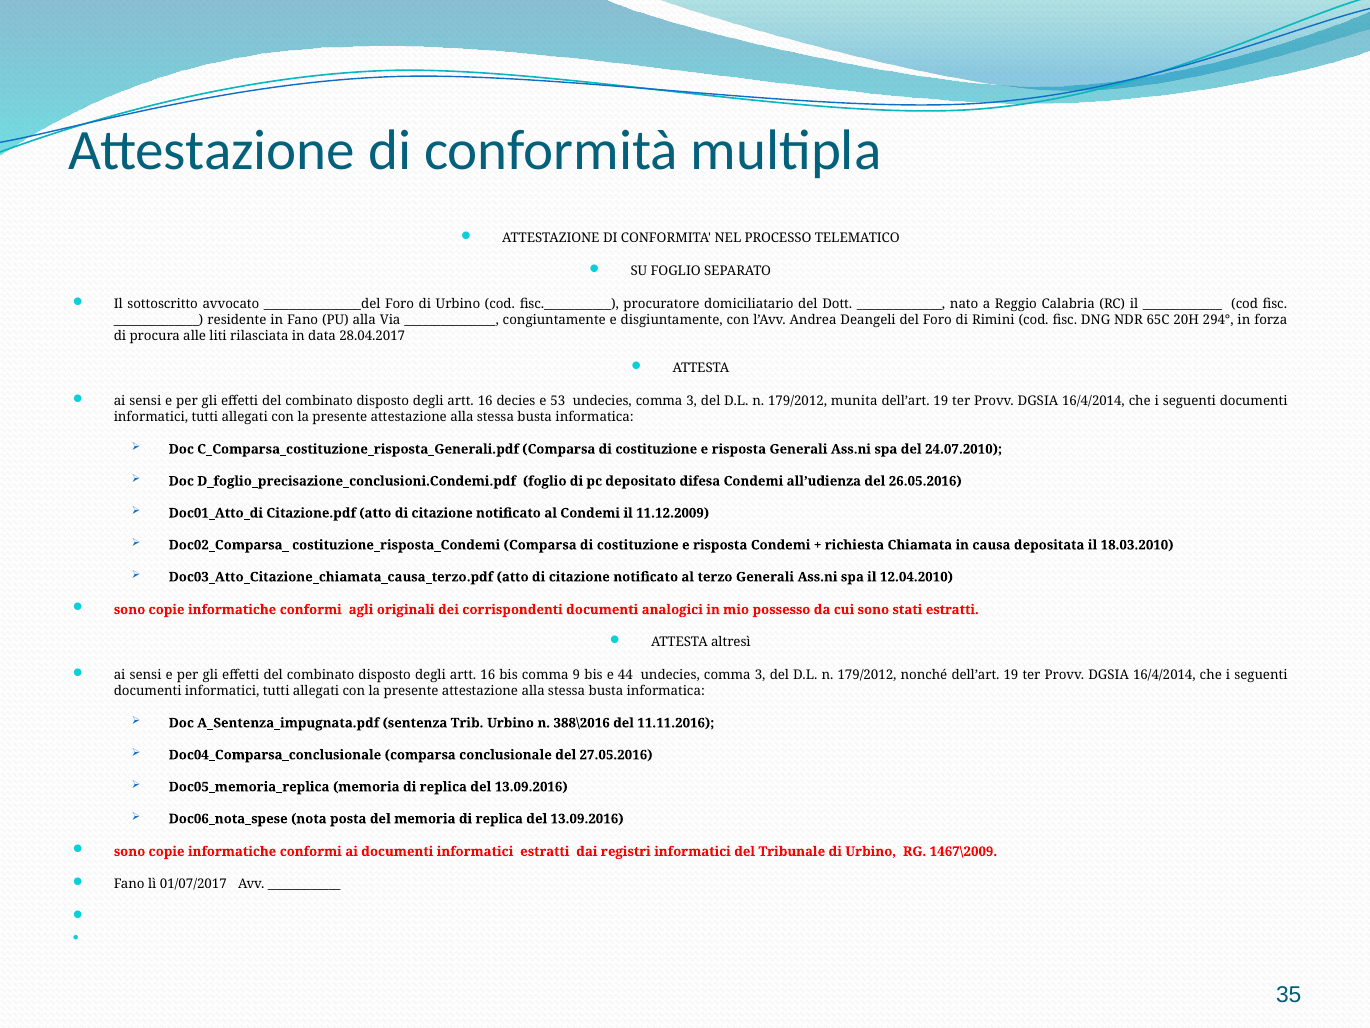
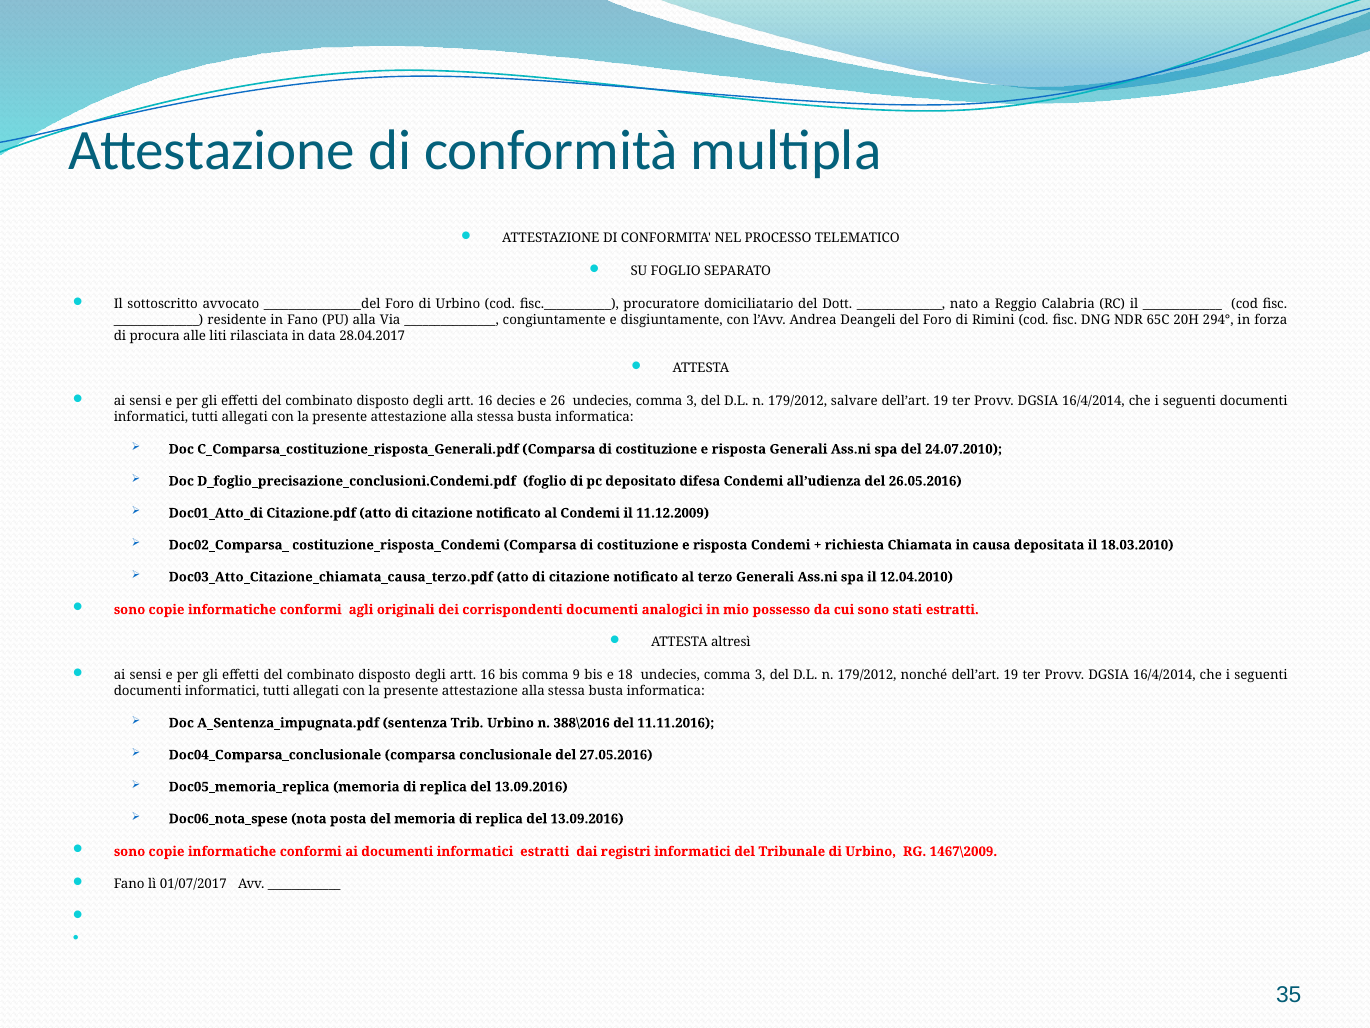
53: 53 -> 26
munita: munita -> salvare
44: 44 -> 18
